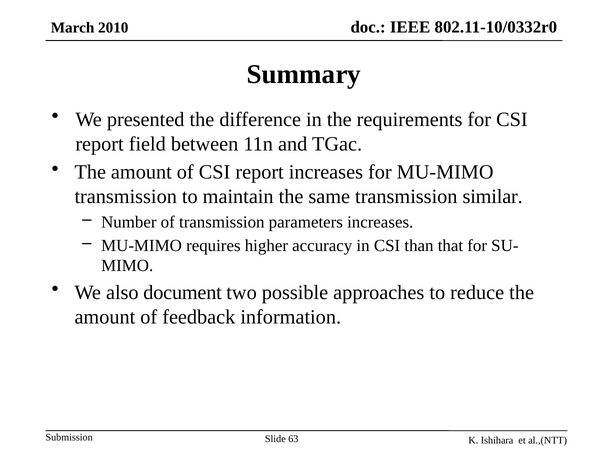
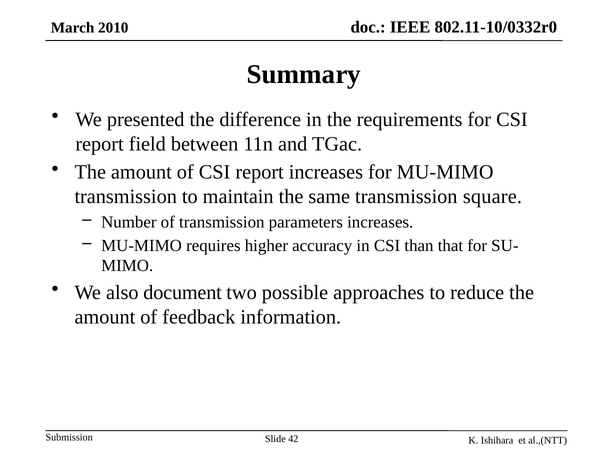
similar: similar -> square
63: 63 -> 42
